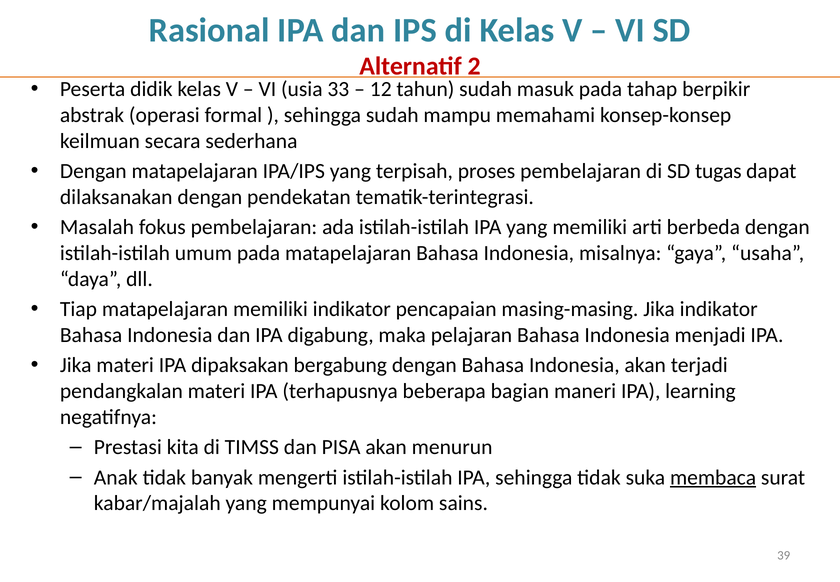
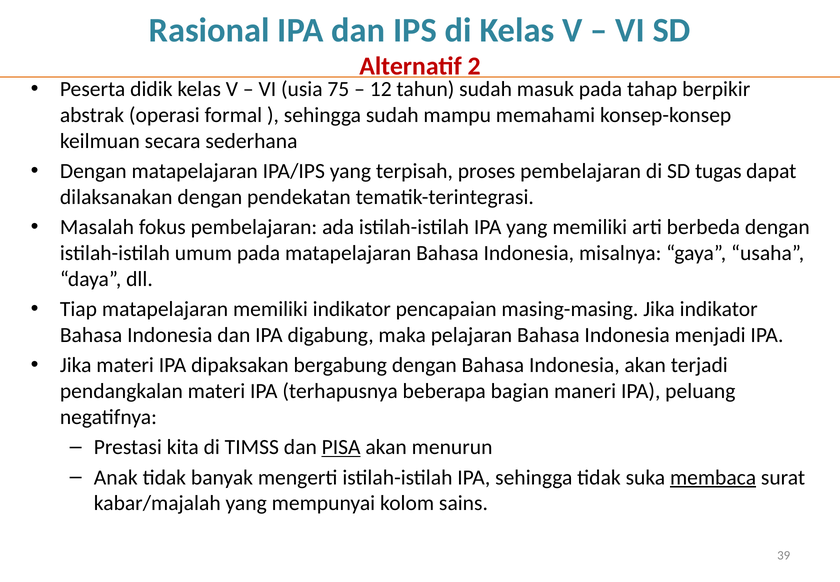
33: 33 -> 75
learning: learning -> peluang
PISA underline: none -> present
